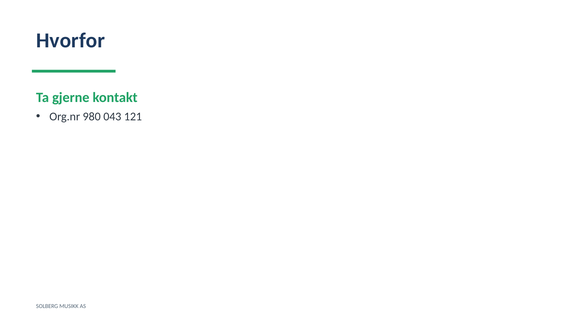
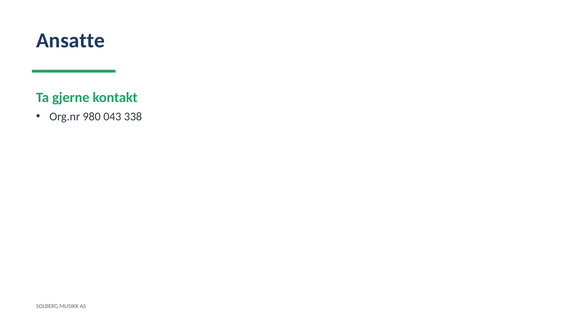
Hvorfor: Hvorfor -> Ansatte
121: 121 -> 338
